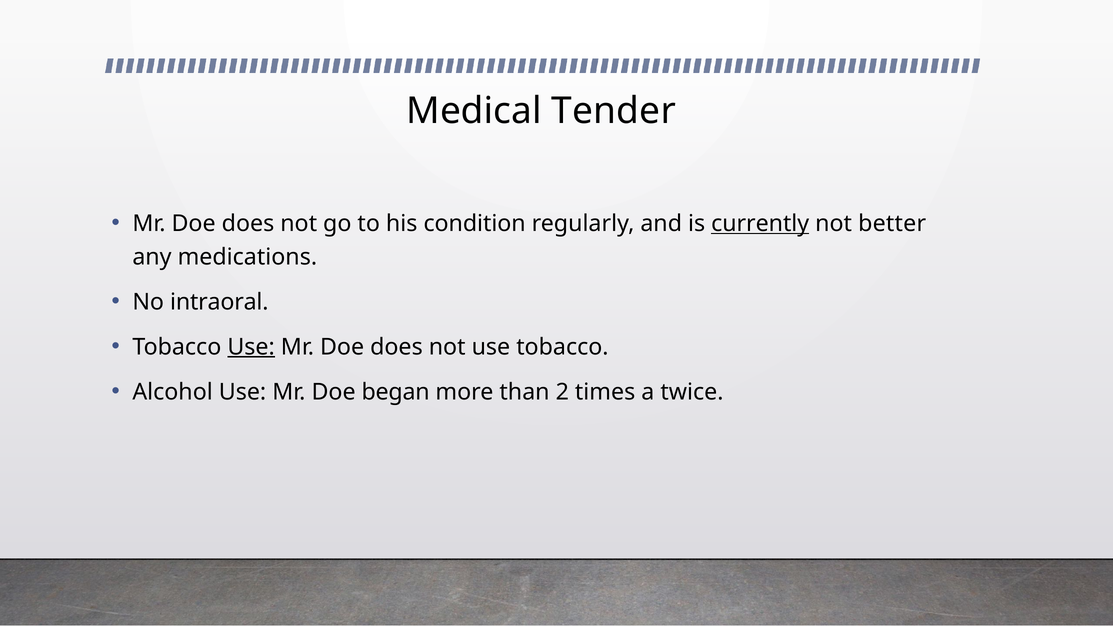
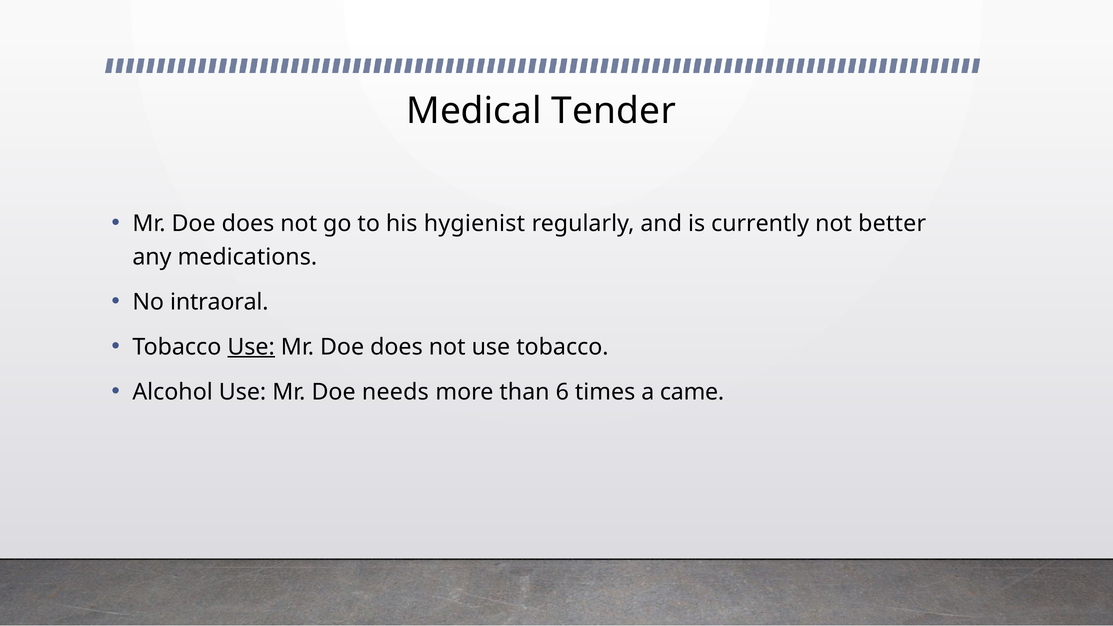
condition: condition -> hygienist
currently underline: present -> none
began: began -> needs
2: 2 -> 6
twice: twice -> came
